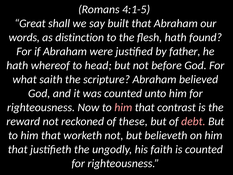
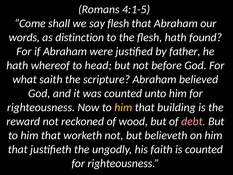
Great: Great -> Come
say built: built -> flesh
him at (123, 107) colour: pink -> yellow
contrast: contrast -> building
these: these -> wood
